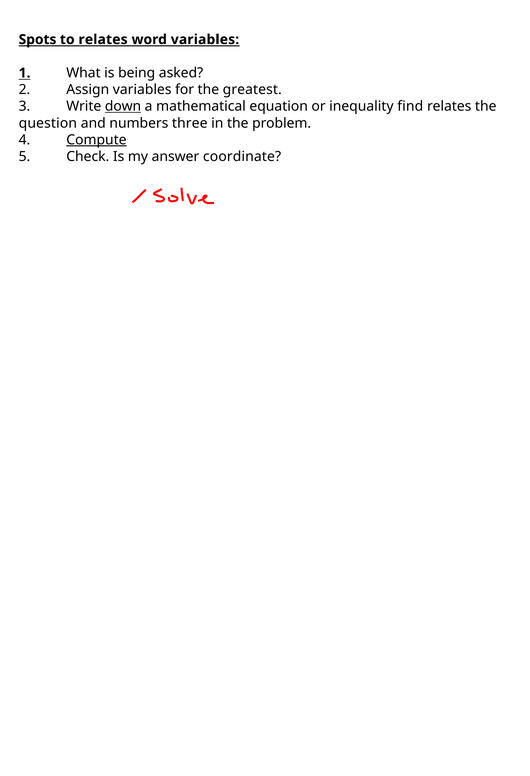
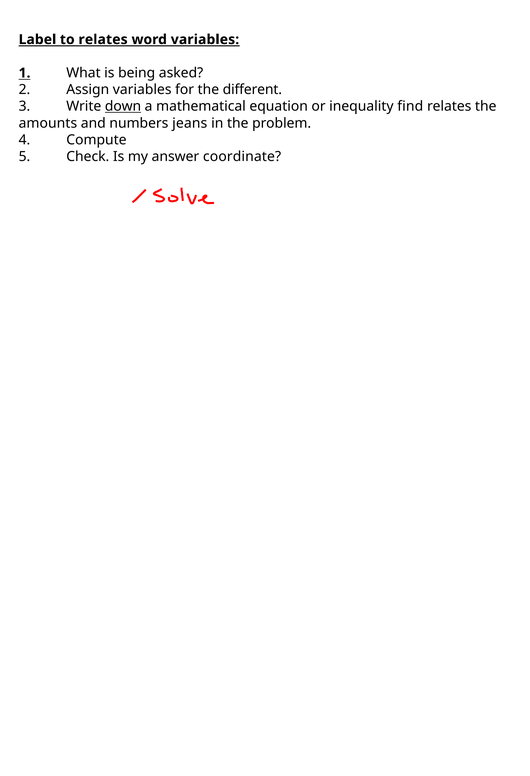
Spots: Spots -> Label
greatest: greatest -> different
question: question -> amounts
three: three -> jeans
Compute underline: present -> none
